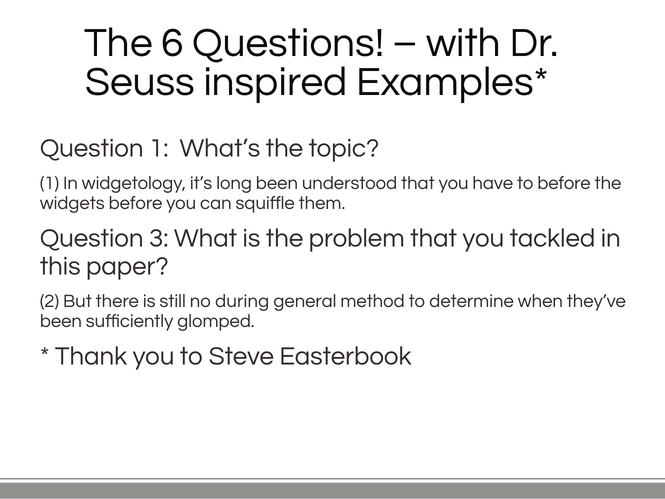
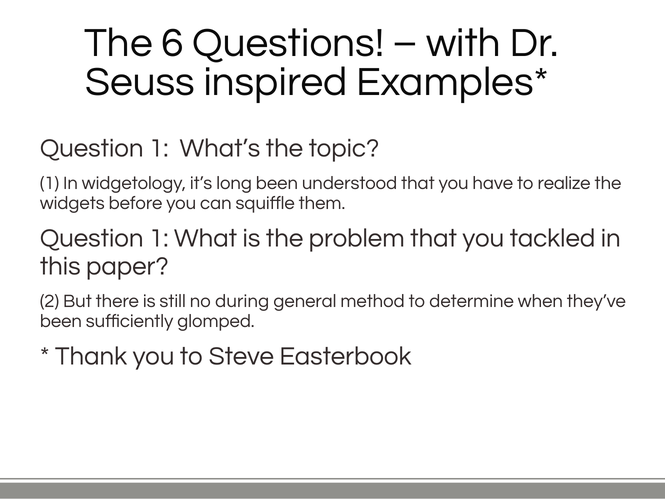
to before: before -> realize
3 at (159, 238): 3 -> 1
